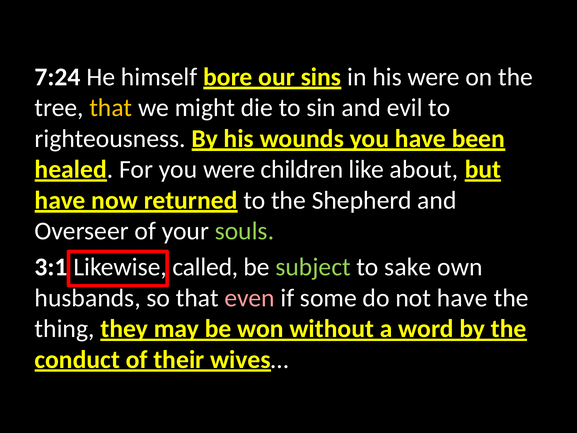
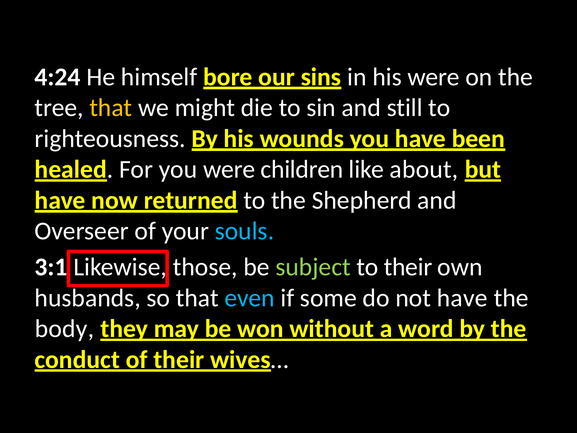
7:24: 7:24 -> 4:24
evil: evil -> still
souls colour: light green -> light blue
called: called -> those
to sake: sake -> their
even colour: pink -> light blue
thing: thing -> body
